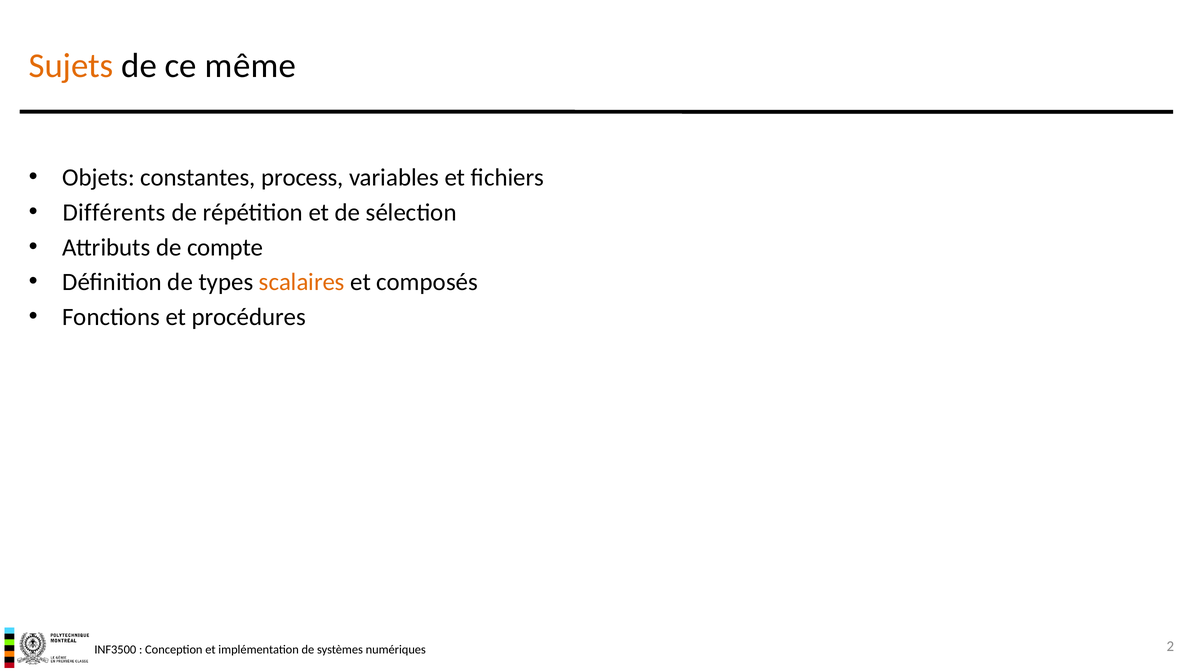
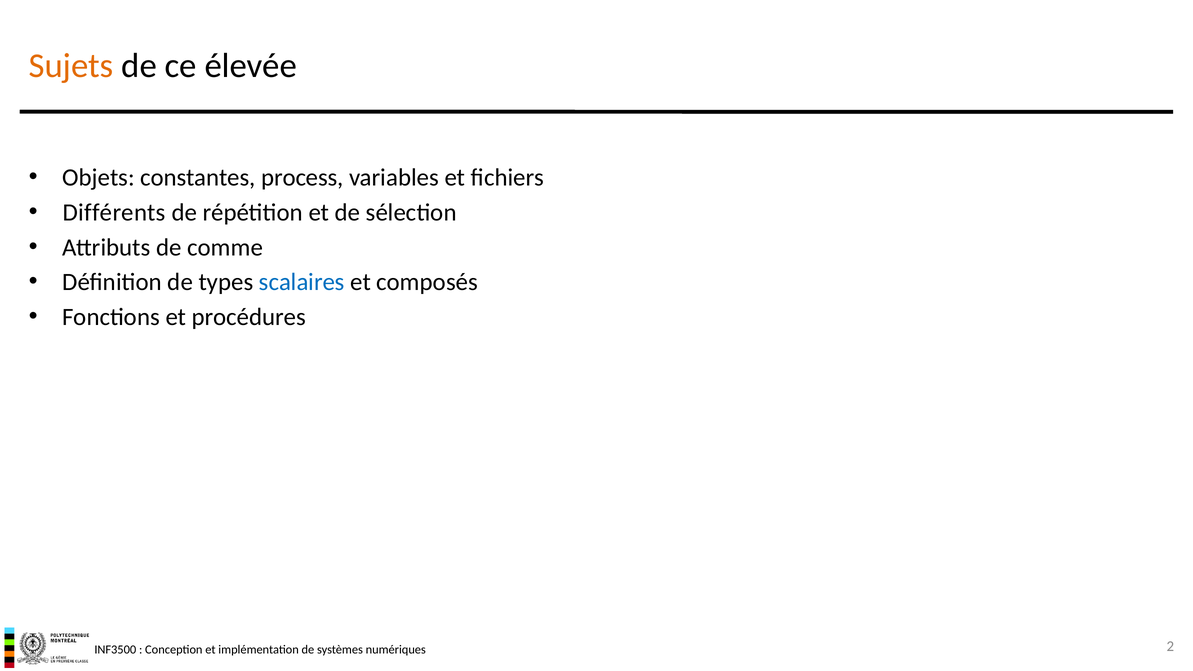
même: même -> élevée
compte: compte -> comme
scalaires colour: orange -> blue
